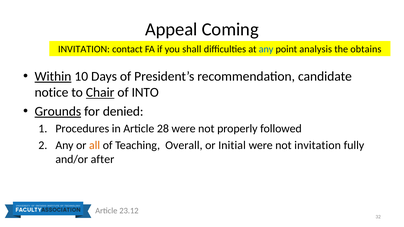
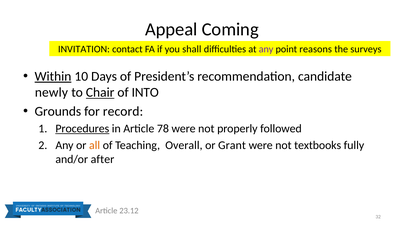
any at (266, 49) colour: blue -> purple
analysis: analysis -> reasons
obtains: obtains -> surveys
notice: notice -> newly
Grounds underline: present -> none
denied: denied -> record
Procedures underline: none -> present
28: 28 -> 78
Initial: Initial -> Grant
not invitation: invitation -> textbooks
